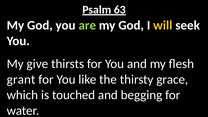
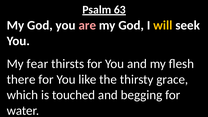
are colour: light green -> pink
give: give -> fear
grant: grant -> there
